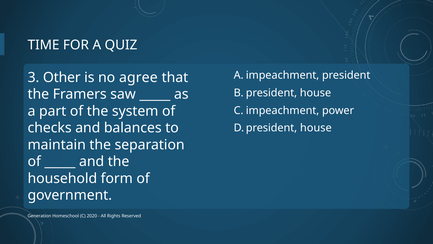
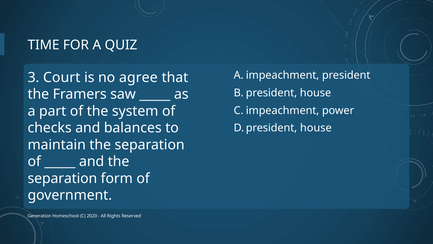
Other: Other -> Court
household at (62, 178): household -> separation
